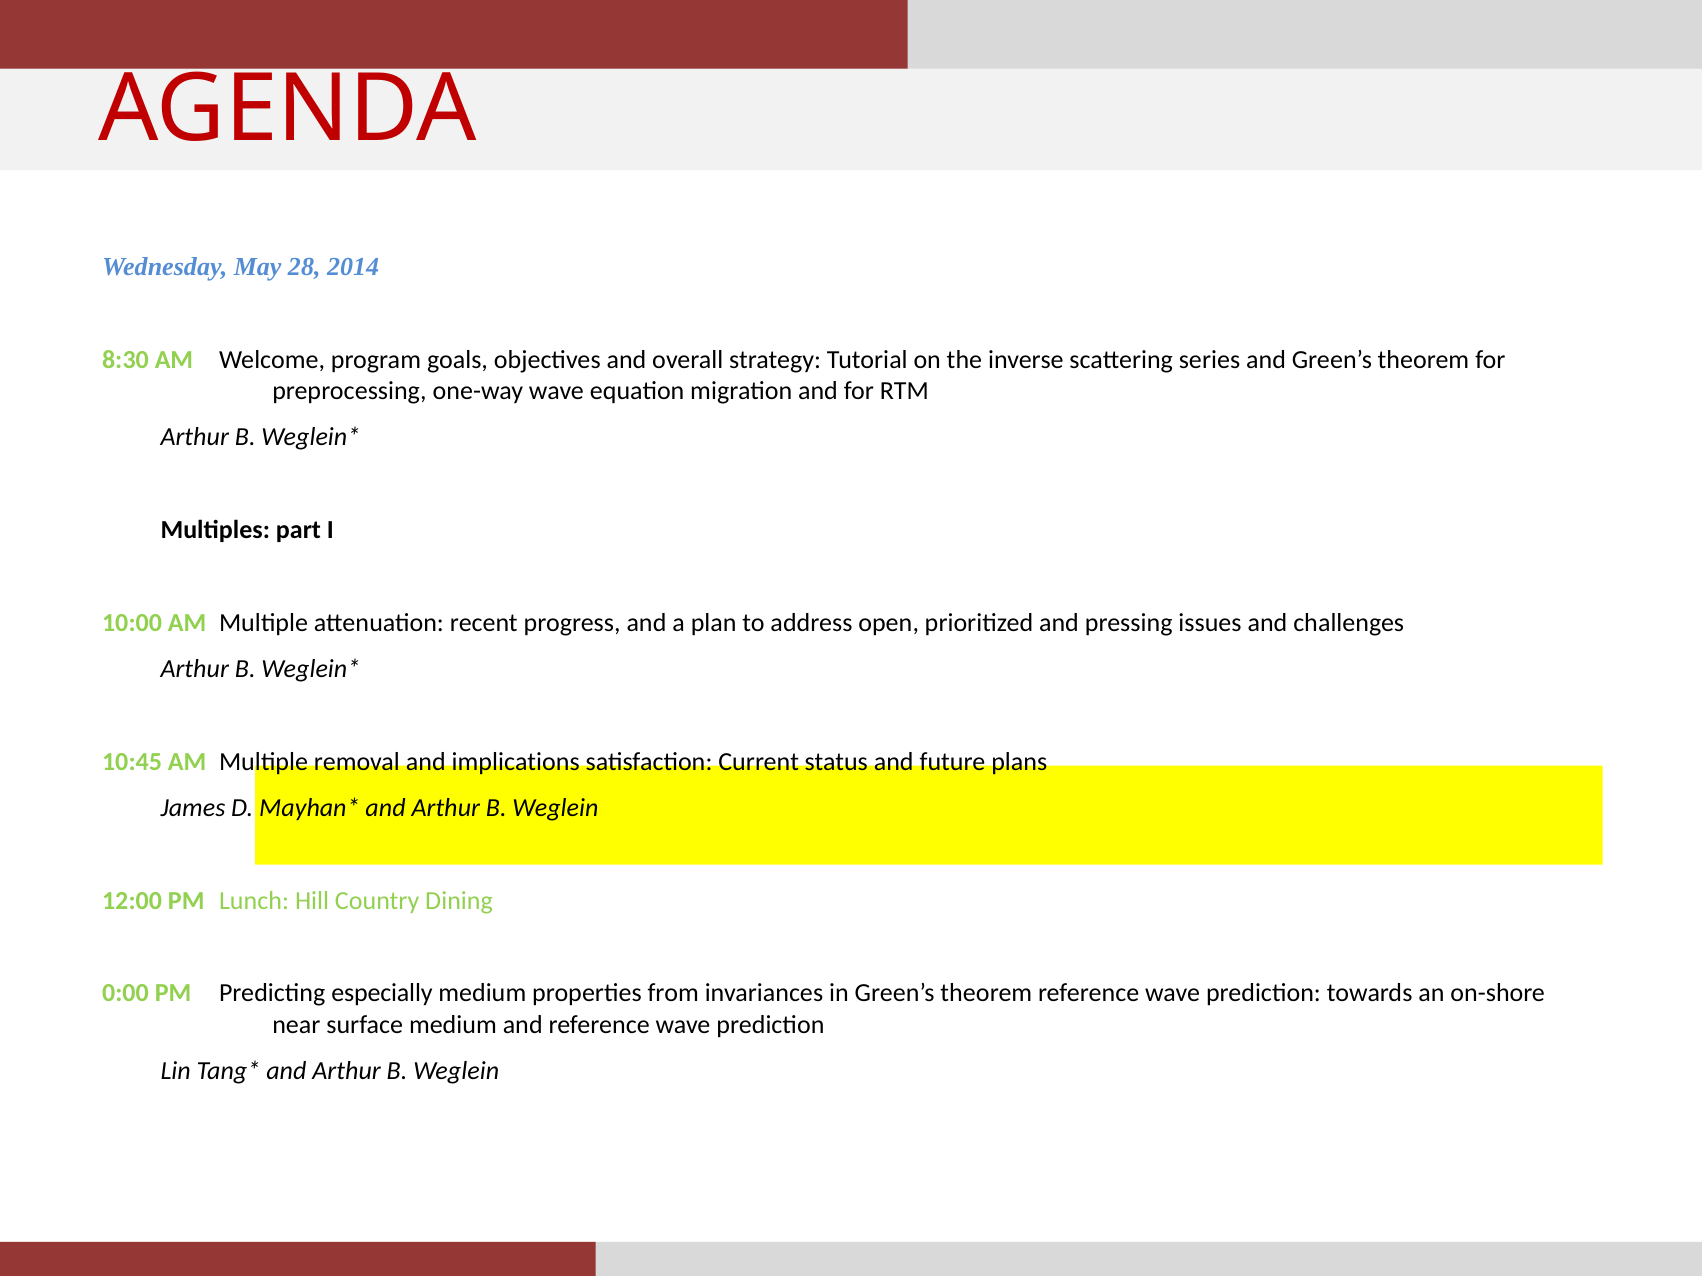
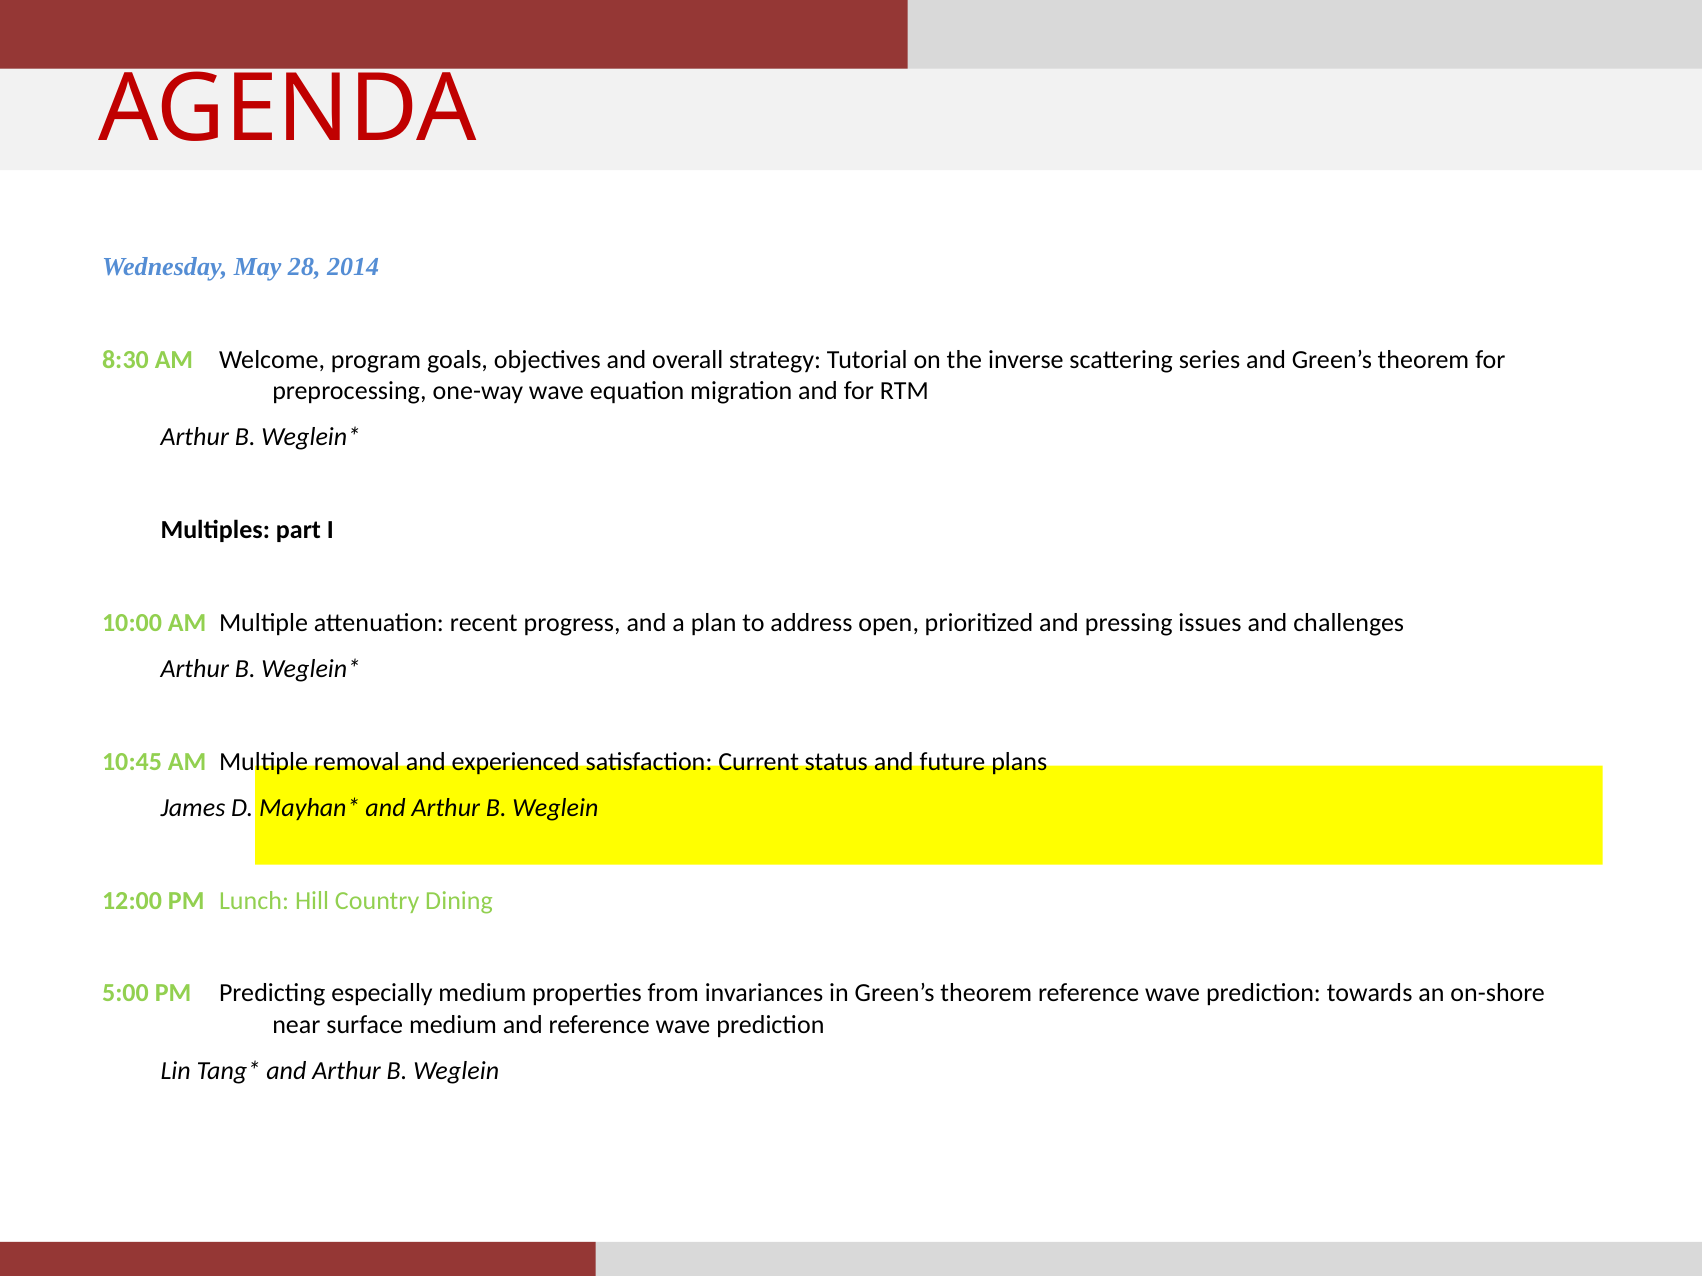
implications: implications -> experienced
0:00: 0:00 -> 5:00
